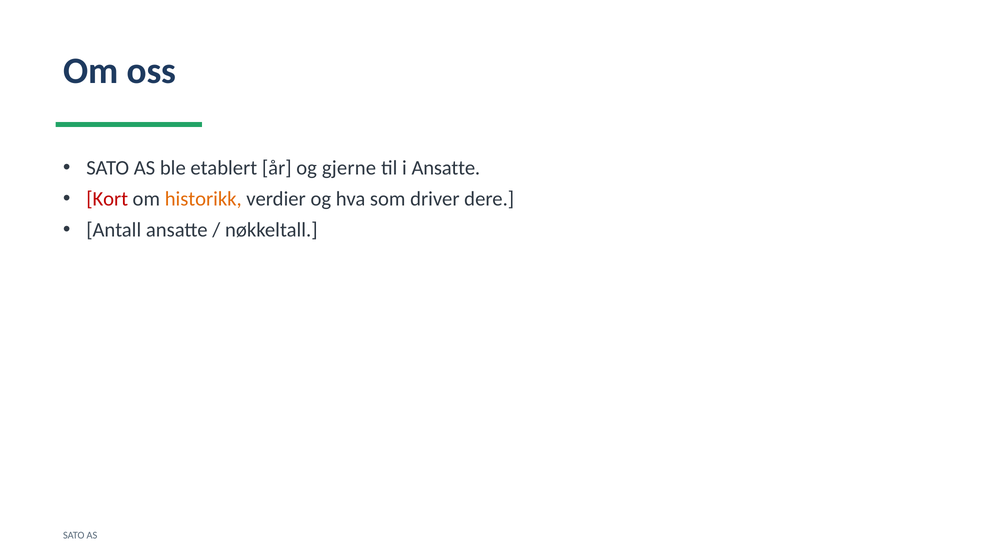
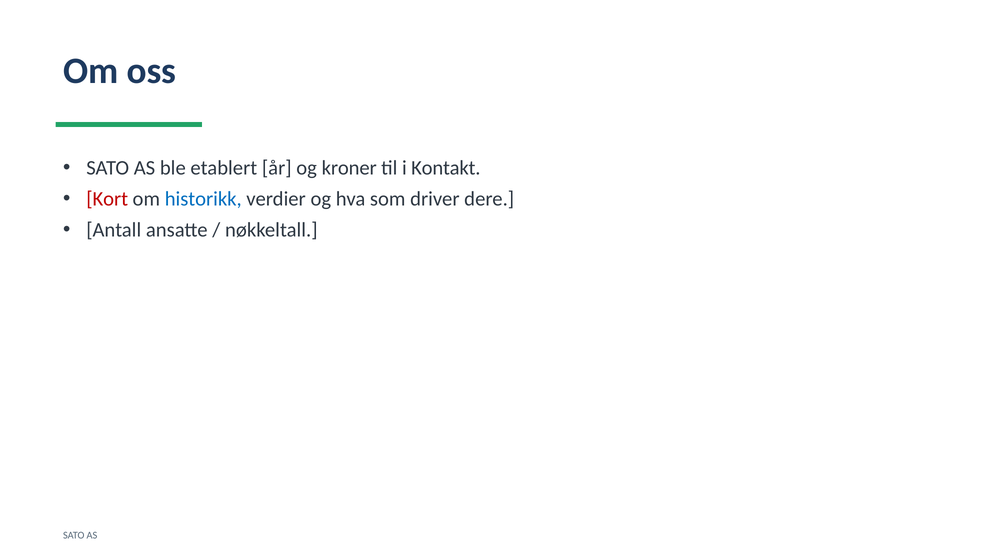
gjerne: gjerne -> kroner
i Ansatte: Ansatte -> Kontakt
historikk colour: orange -> blue
